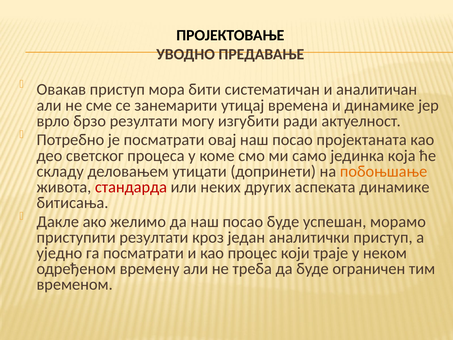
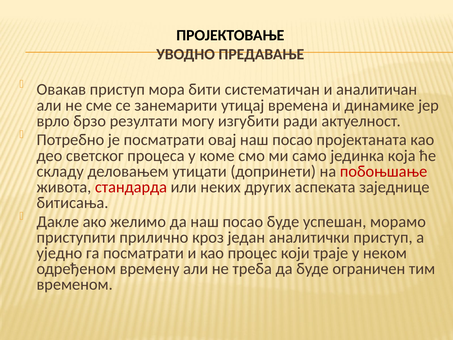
побоњшање colour: orange -> red
аспеката динамике: динамике -> заједнице
приступити резултати: резултати -> прилично
